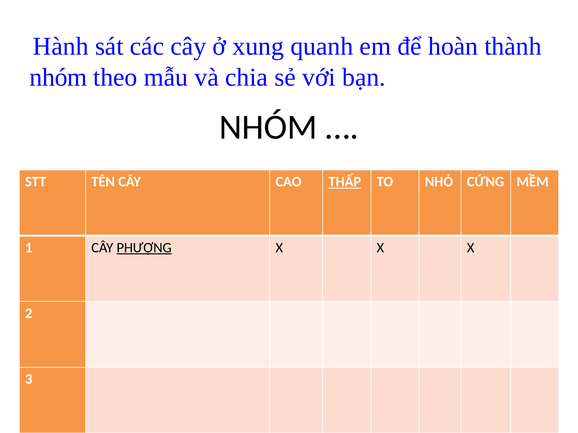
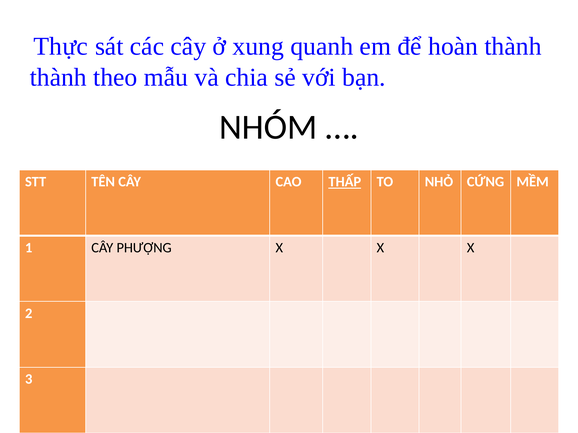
Hành: Hành -> Thực
nhóm at (58, 77): nhóm -> thành
PHƯỢNG underline: present -> none
